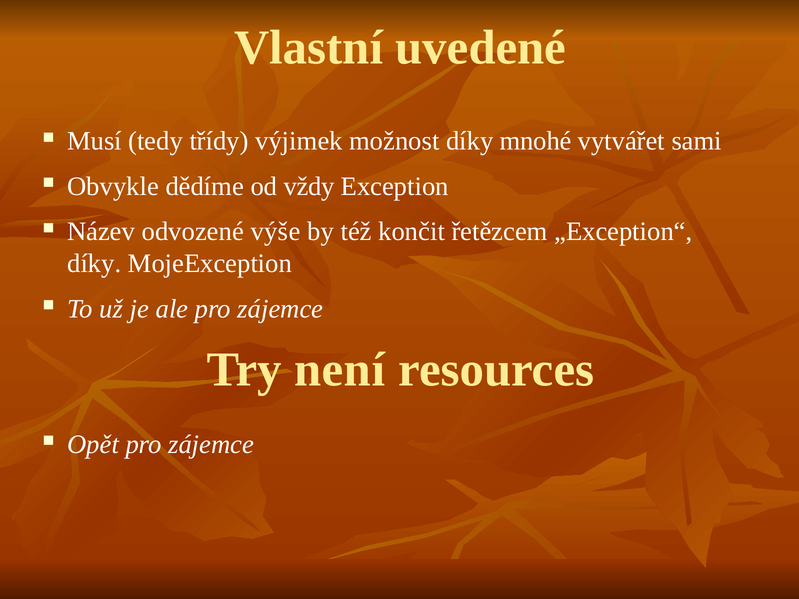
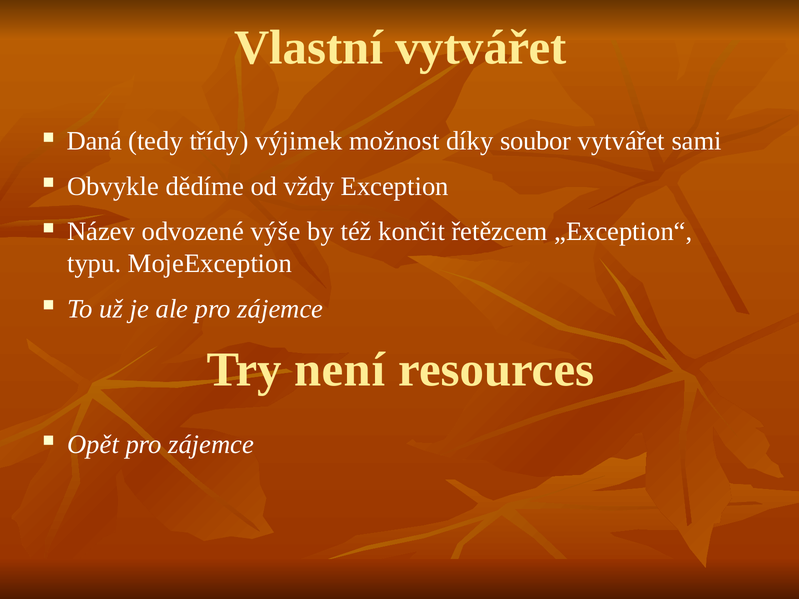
Vlastní uvedené: uvedené -> vytvářet
Musí: Musí -> Daná
mnohé: mnohé -> soubor
díky at (94, 264): díky -> typu
